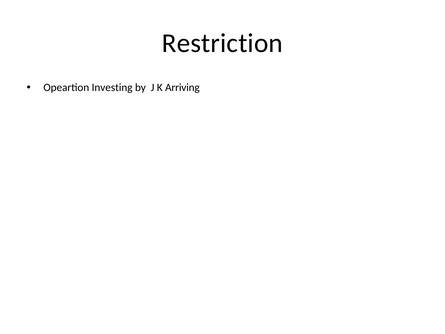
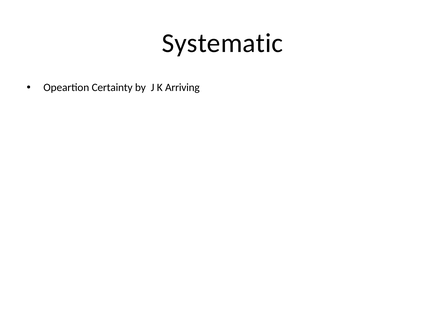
Restriction: Restriction -> Systematic
Investing: Investing -> Certainty
